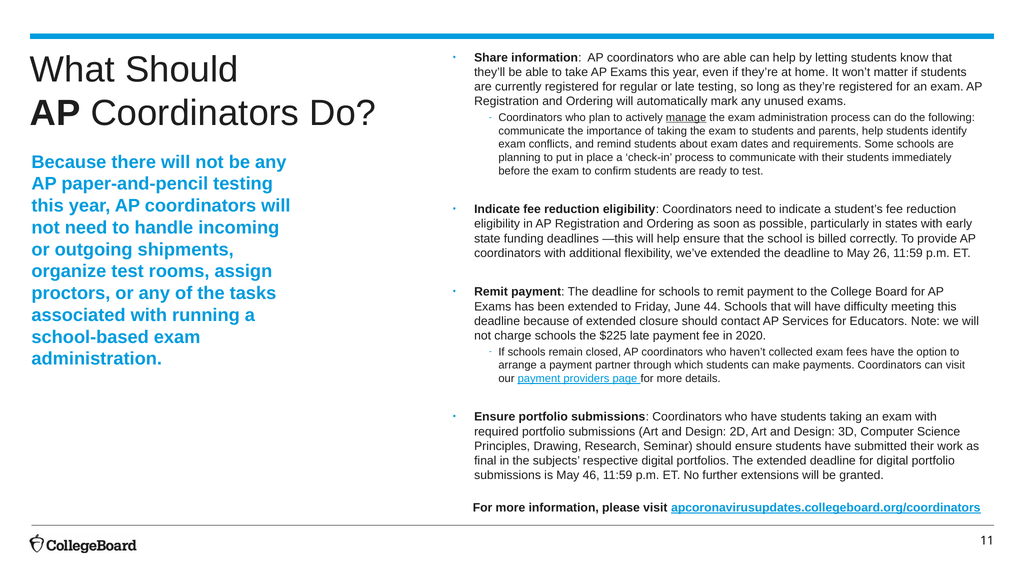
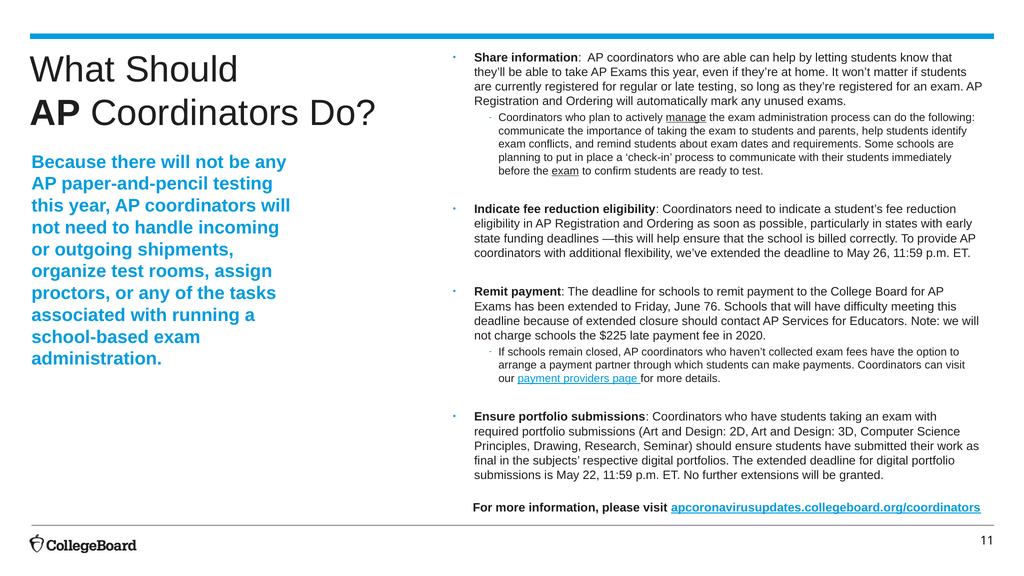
exam at (565, 171) underline: none -> present
44: 44 -> 76
46: 46 -> 22
